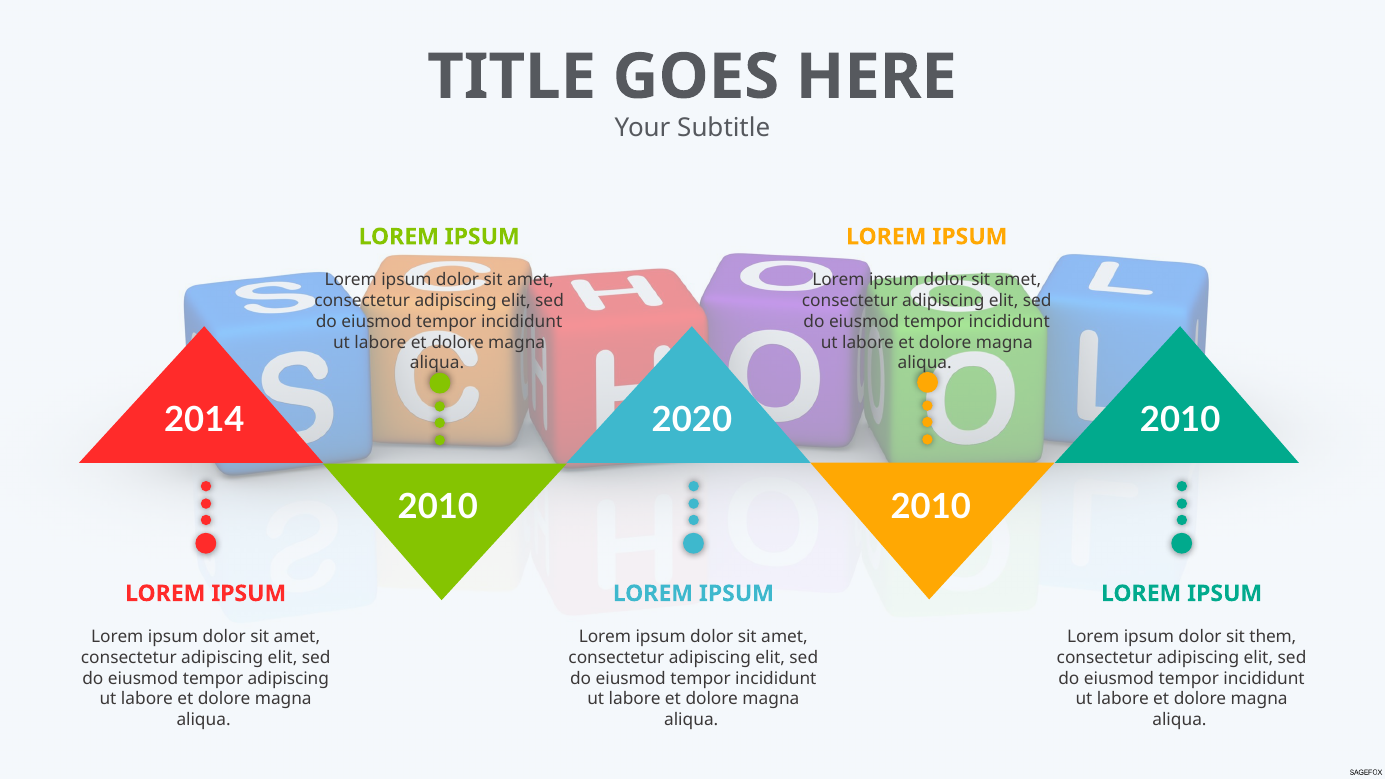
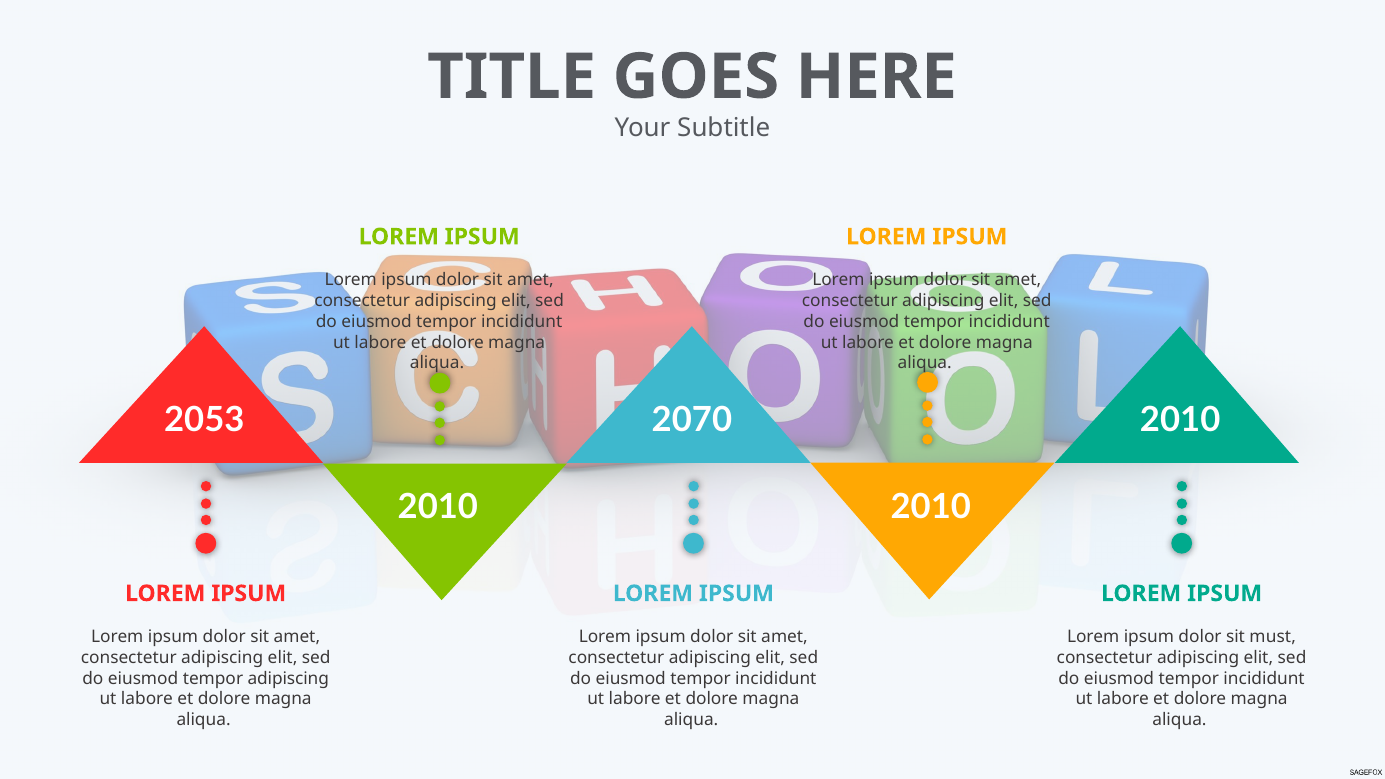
2014: 2014 -> 2053
2020: 2020 -> 2070
them: them -> must
